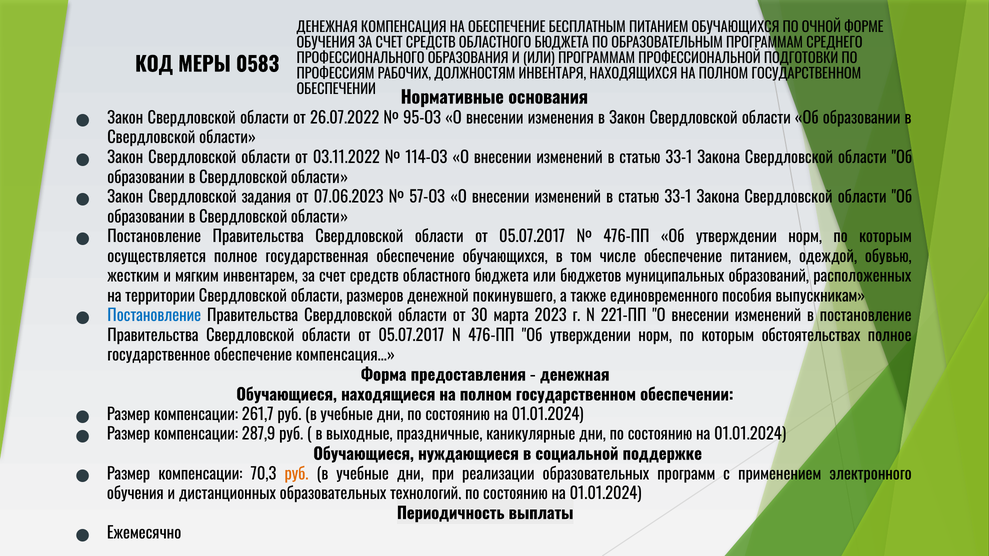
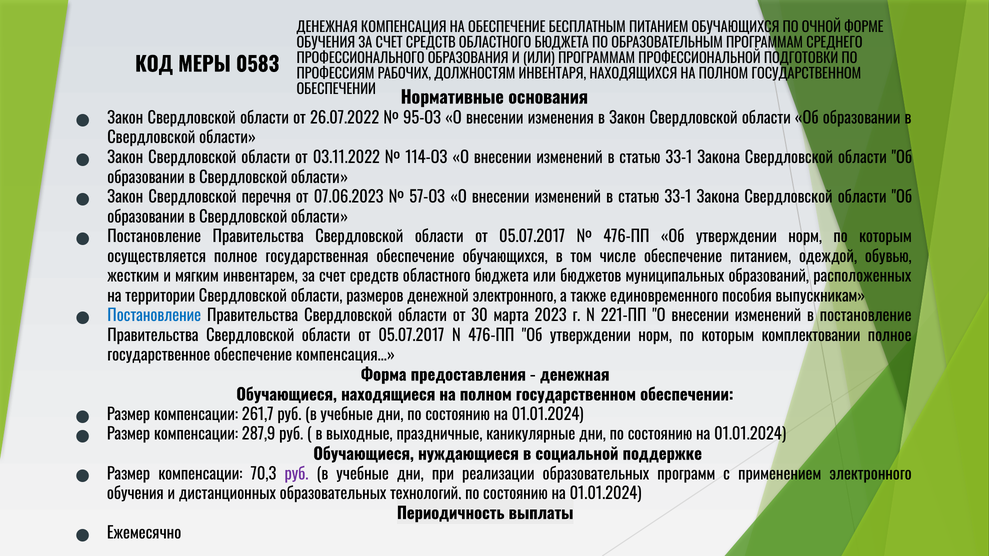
задания: задания -> перечня
денежной покинувшего: покинувшего -> электронного
обстоятельствах: обстоятельствах -> комплектовании
руб at (296, 474) colour: orange -> purple
